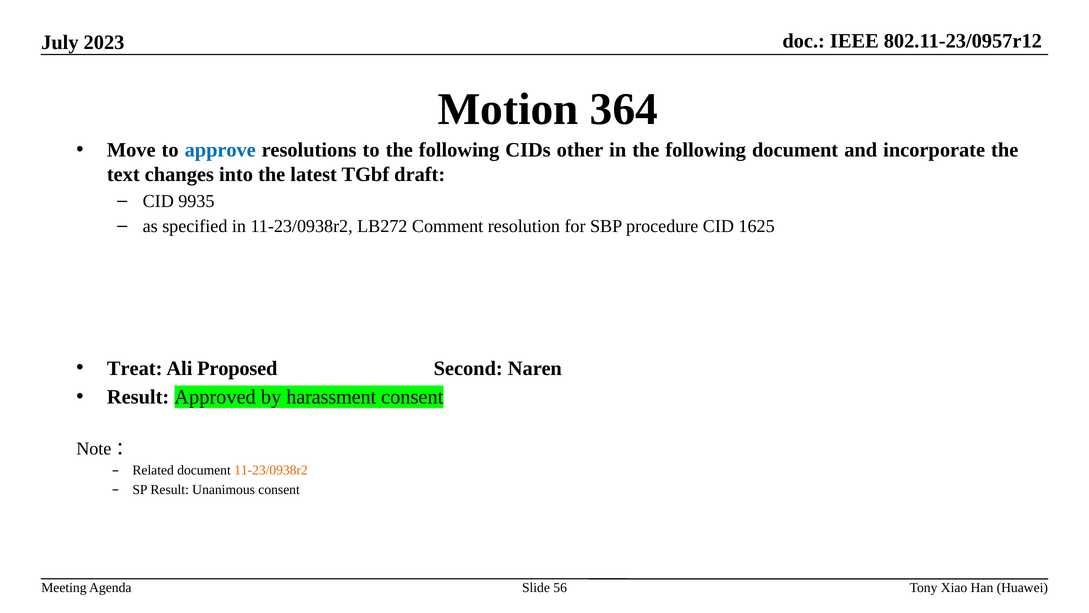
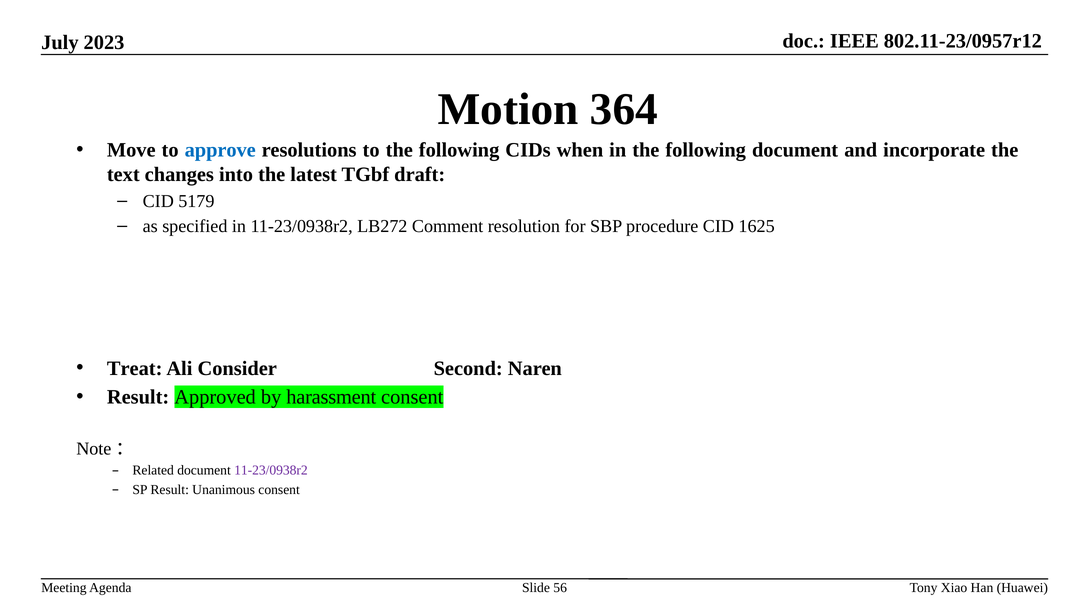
other: other -> when
9935: 9935 -> 5179
Proposed: Proposed -> Consider
11-23/0938r2 at (271, 470) colour: orange -> purple
